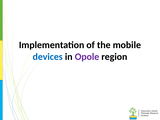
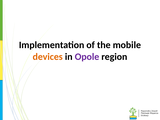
devices colour: blue -> orange
